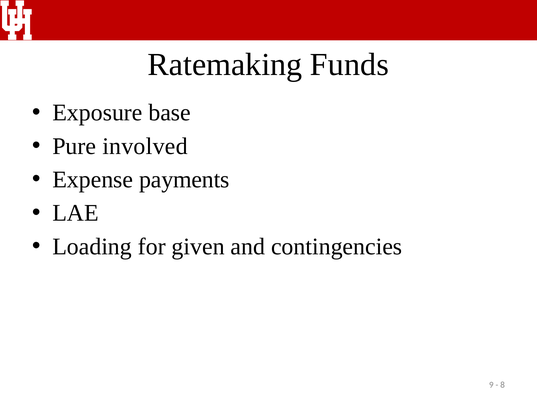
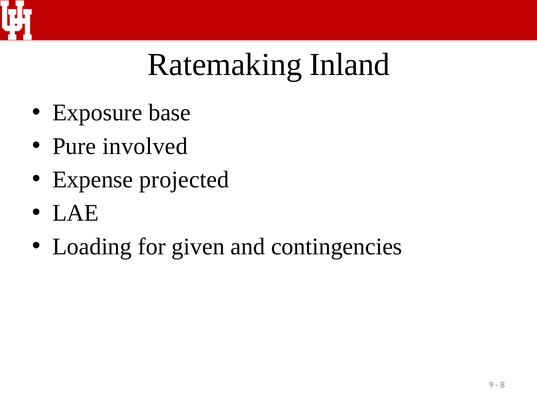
Funds: Funds -> Inland
payments: payments -> projected
